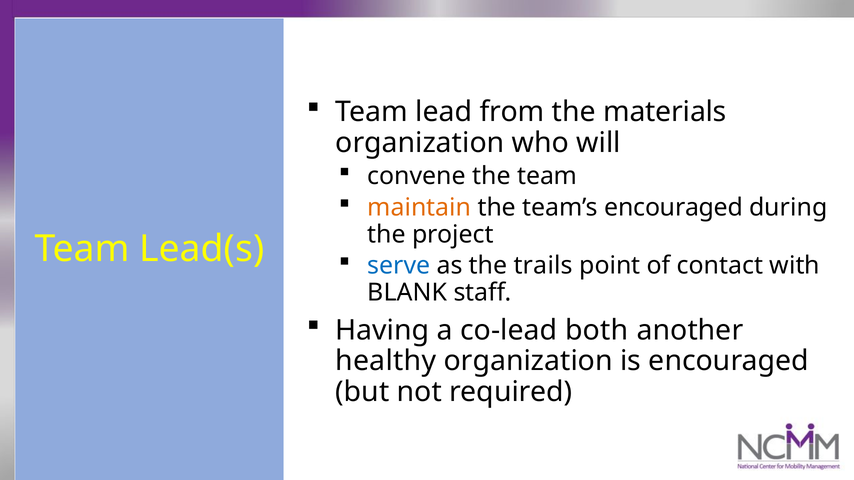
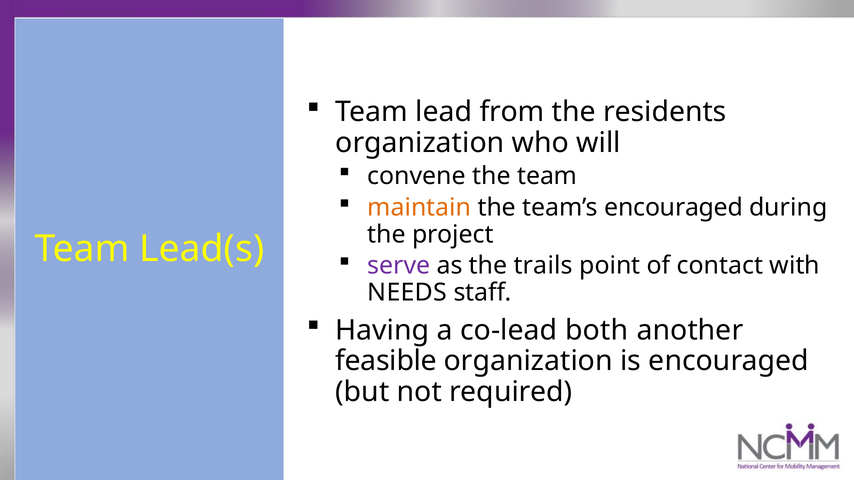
materials: materials -> residents
serve colour: blue -> purple
BLANK: BLANK -> NEEDS
healthy: healthy -> feasible
